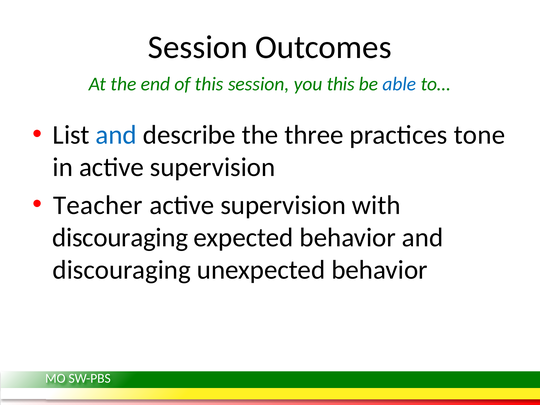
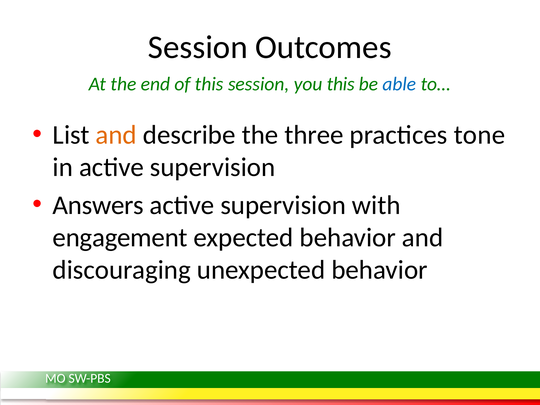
and at (116, 135) colour: blue -> orange
Teacher: Teacher -> Answers
discouraging at (120, 238): discouraging -> engagement
